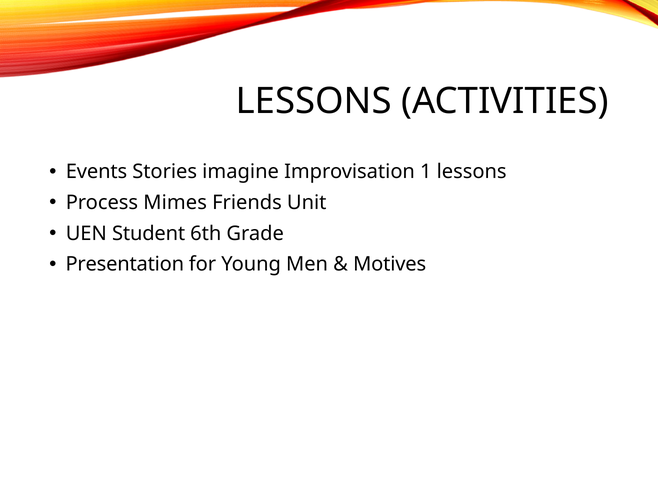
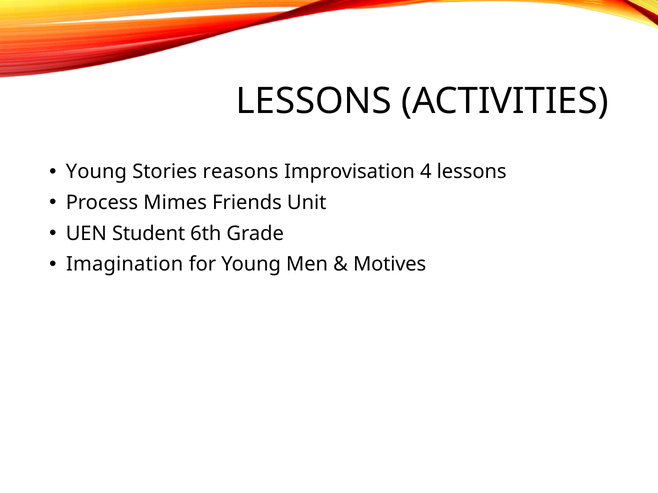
Events at (96, 172): Events -> Young
imagine: imagine -> reasons
1: 1 -> 4
Presentation: Presentation -> Imagination
